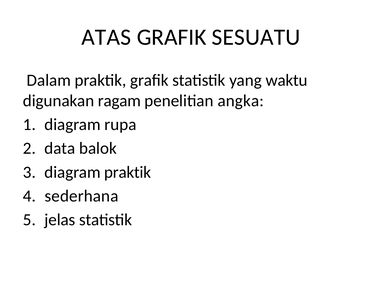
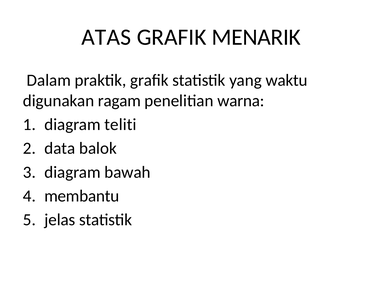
SESUATU: SESUATU -> MENARIK
angka: angka -> warna
rupa: rupa -> teliti
diagram praktik: praktik -> bawah
sederhana: sederhana -> membantu
